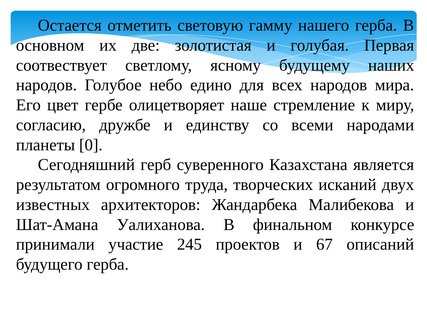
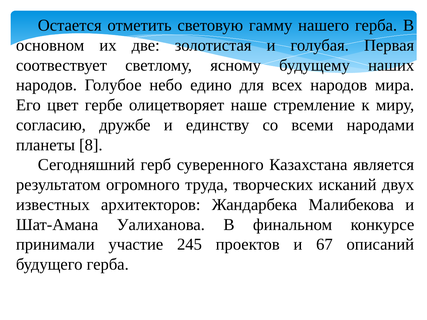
0: 0 -> 8
